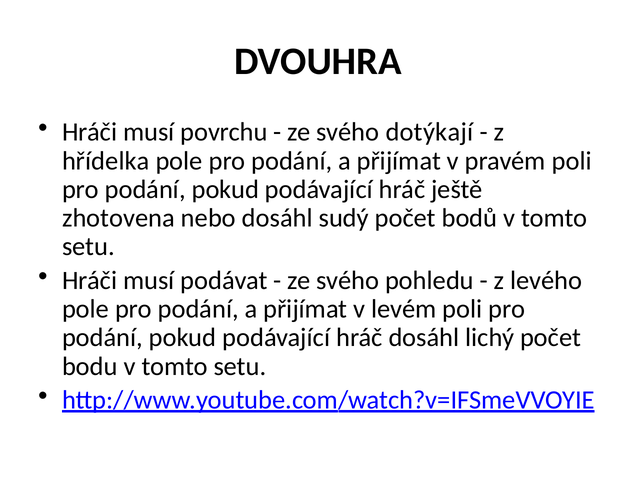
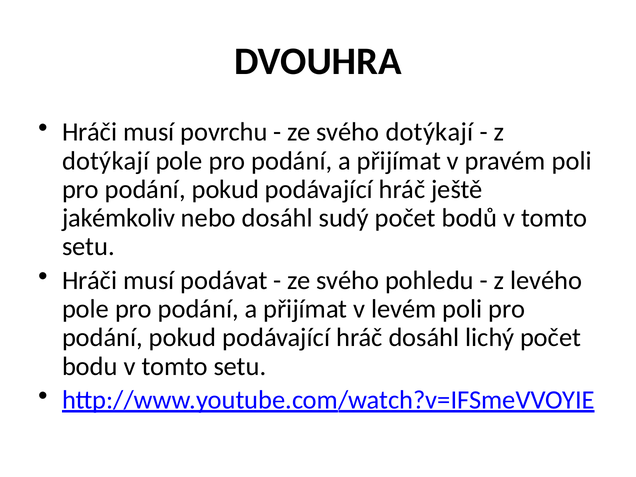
hřídelka at (106, 161): hřídelka -> dotýkají
zhotovena: zhotovena -> jakémkoliv
